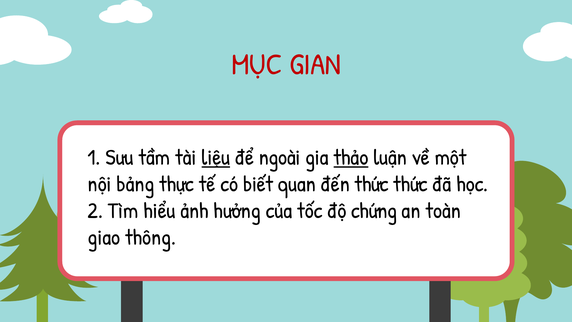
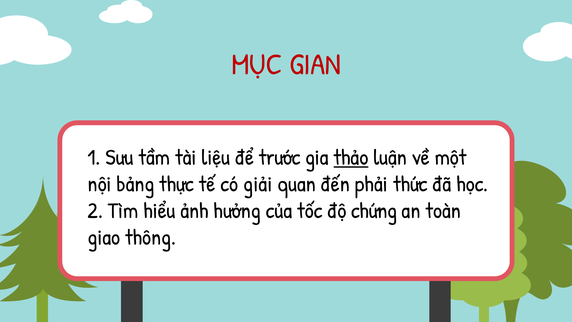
liệu underline: present -> none
ngoài: ngoài -> trước
biết: biết -> giải
đến thức: thức -> phải
